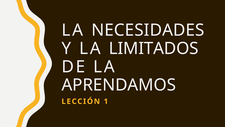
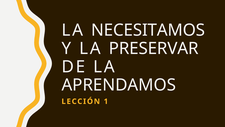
NECESIDADES: NECESIDADES -> NECESITAMOS
LIMITADOS: LIMITADOS -> PRESERVAR
